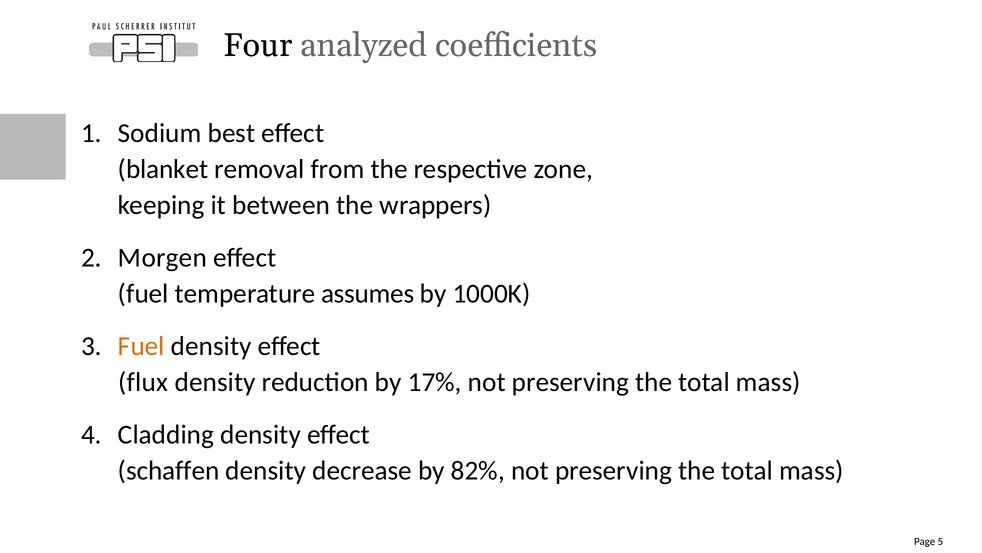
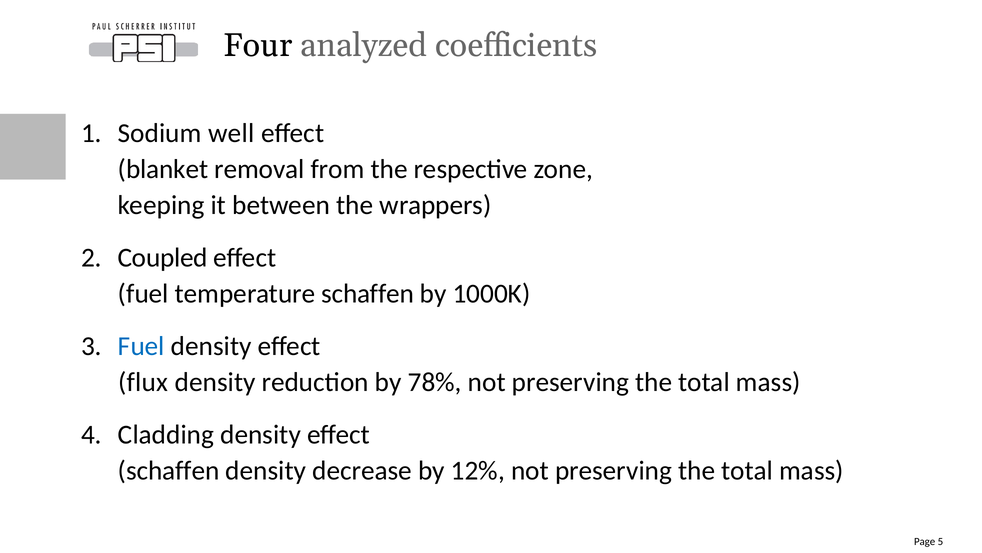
best: best -> well
Morgen: Morgen -> Coupled
temperature assumes: assumes -> schaffen
Fuel at (141, 346) colour: orange -> blue
17%: 17% -> 78%
82%: 82% -> 12%
